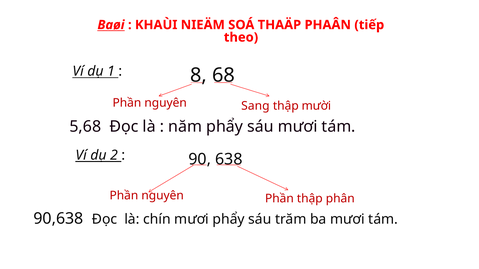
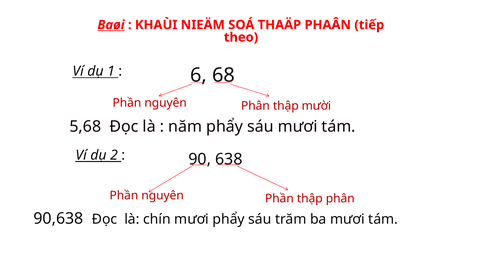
8: 8 -> 6
nguyên Sang: Sang -> Phân
